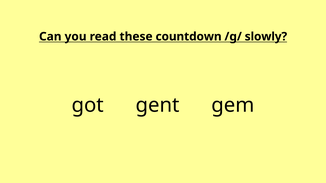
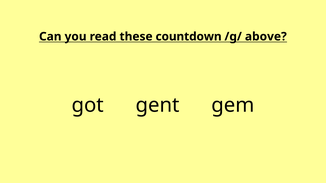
slowly: slowly -> above
